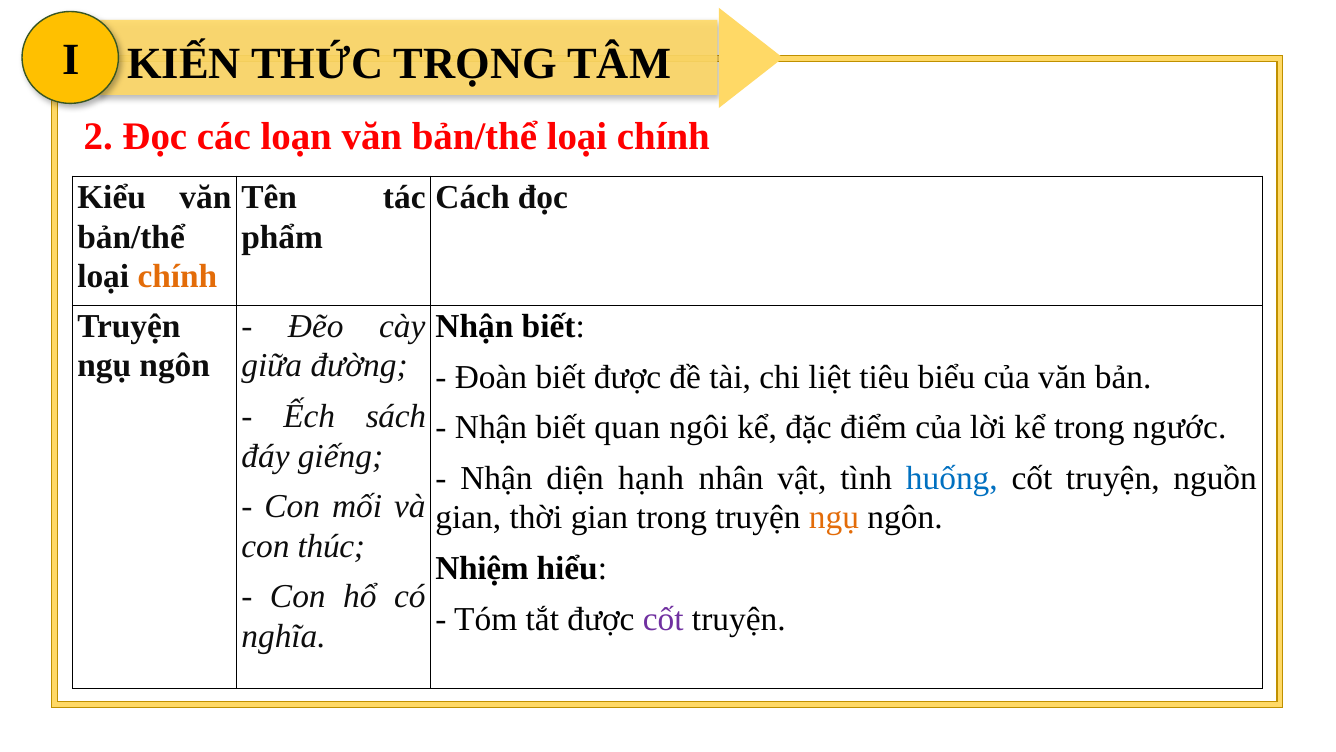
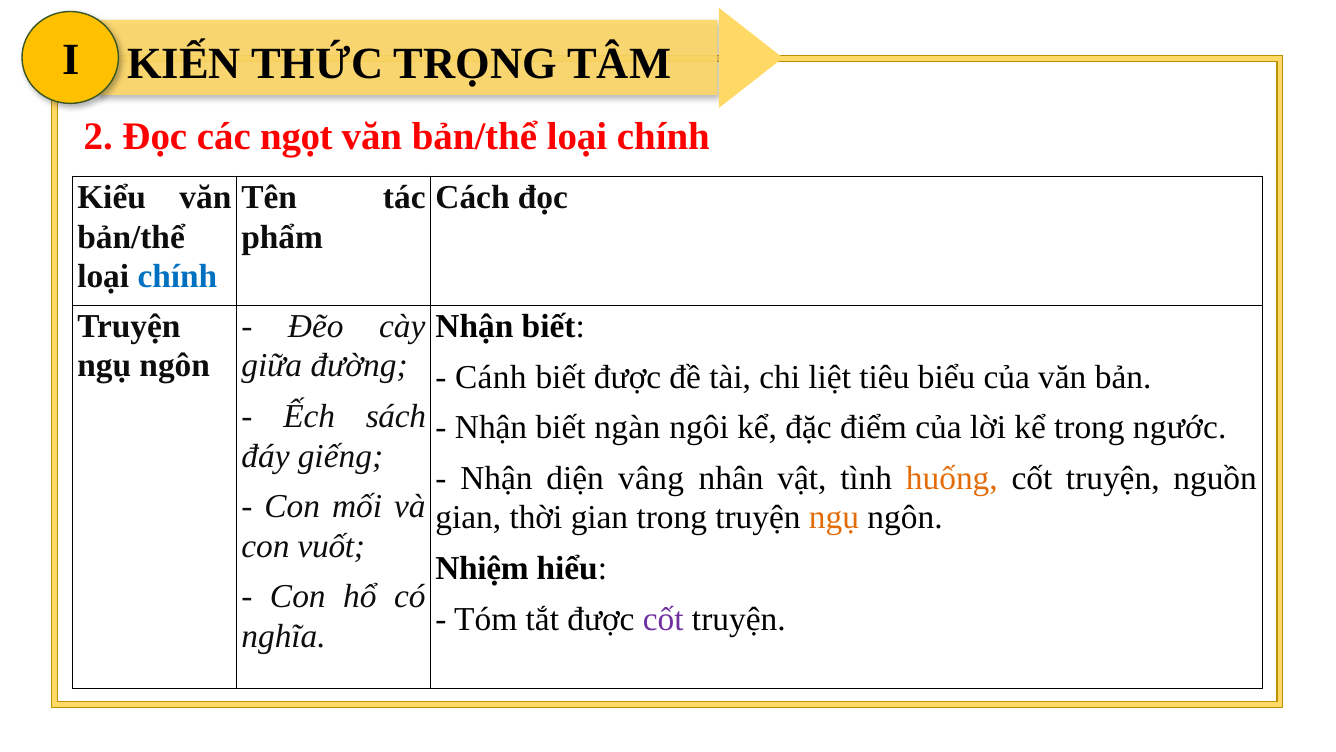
loạn: loạn -> ngọt
chính at (177, 276) colour: orange -> blue
Đoàn: Đoàn -> Cánh
quan: quan -> ngàn
hạnh: hạnh -> vâng
huống colour: blue -> orange
thúc: thúc -> vuốt
